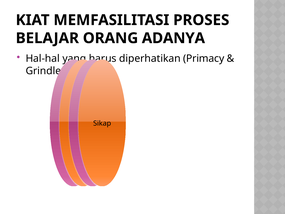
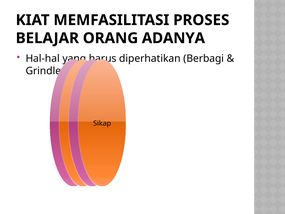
Primacy: Primacy -> Berbagi
